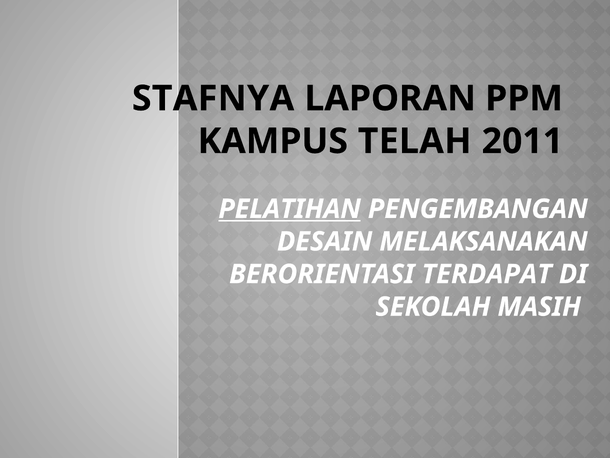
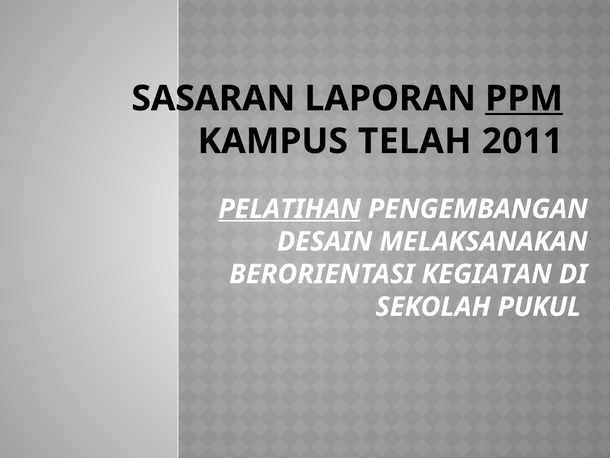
STAFNYA: STAFNYA -> SASARAN
PPM underline: none -> present
TERDAPAT: TERDAPAT -> KEGIATAN
MASIH: MASIH -> PUKUL
